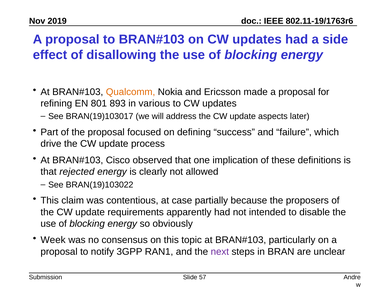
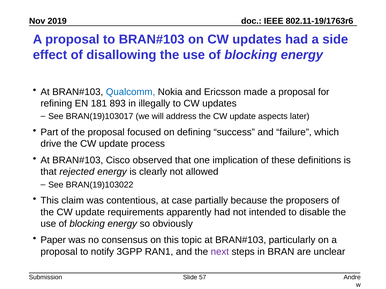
Qualcomm colour: orange -> blue
801: 801 -> 181
various: various -> illegally
Week: Week -> Paper
